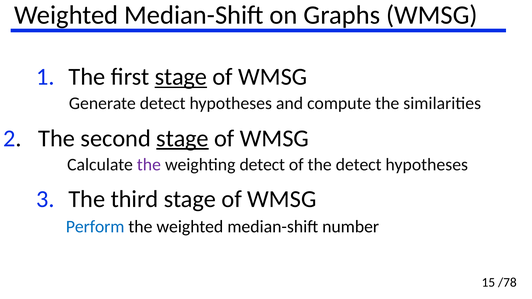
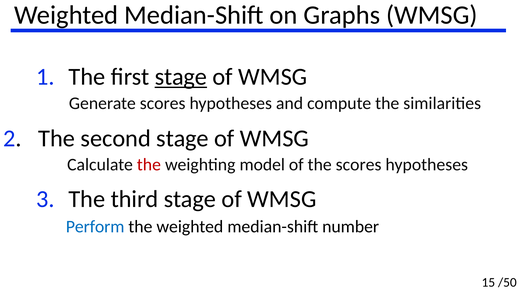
Generate detect: detect -> scores
stage at (182, 138) underline: present -> none
the at (149, 165) colour: purple -> red
weighting detect: detect -> model
the detect: detect -> scores
/78: /78 -> /50
